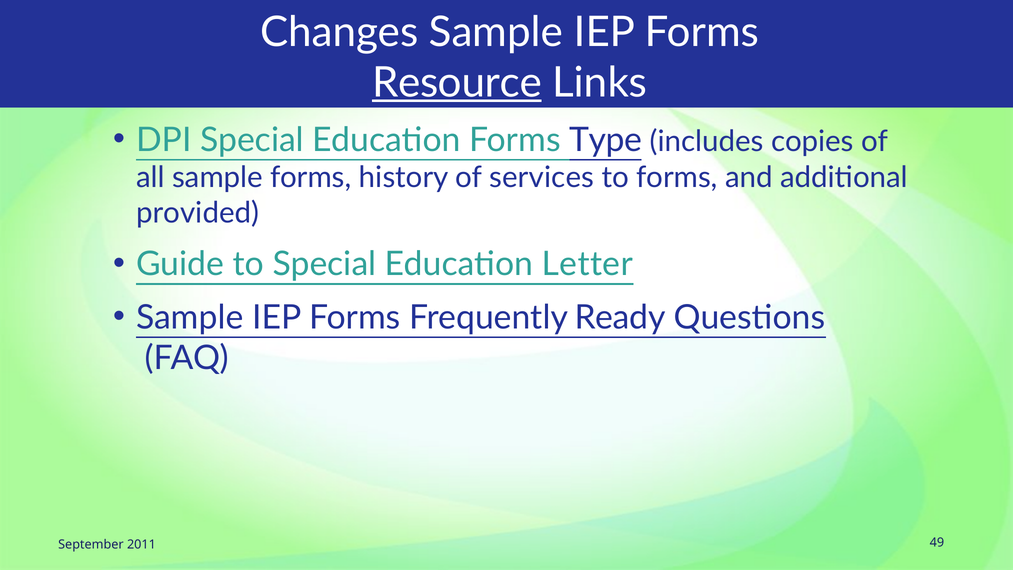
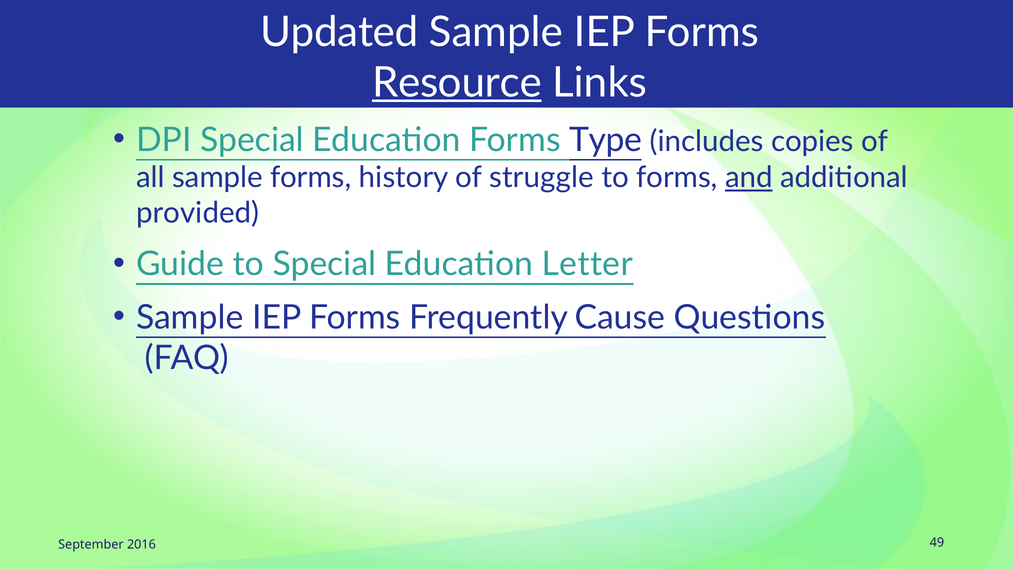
Changes: Changes -> Updated
services: services -> struggle
and underline: none -> present
Ready: Ready -> Cause
2011: 2011 -> 2016
